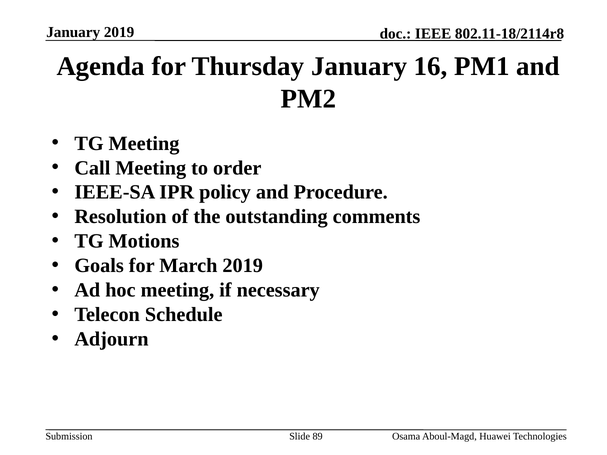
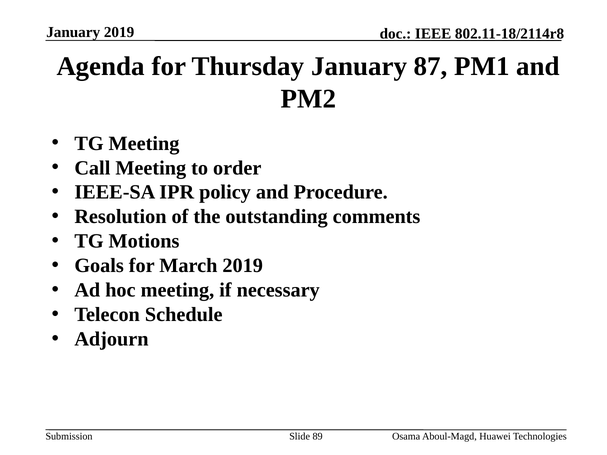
16: 16 -> 87
